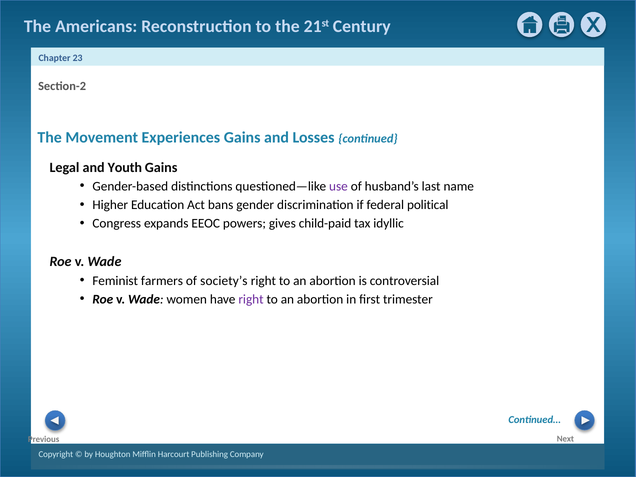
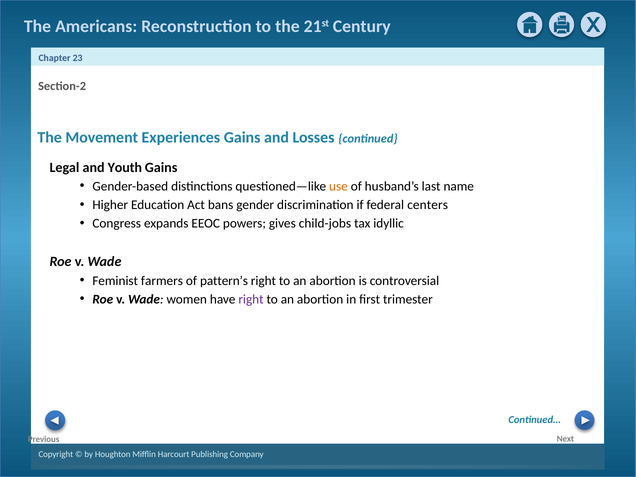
use colour: purple -> orange
political: political -> centers
child-paid: child-paid -> child-jobs
society’s: society’s -> pattern’s
